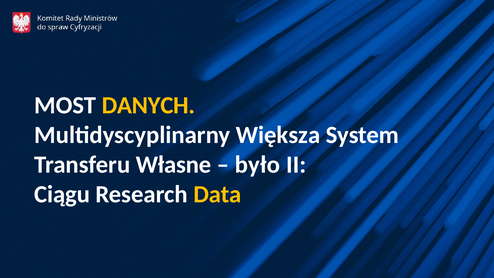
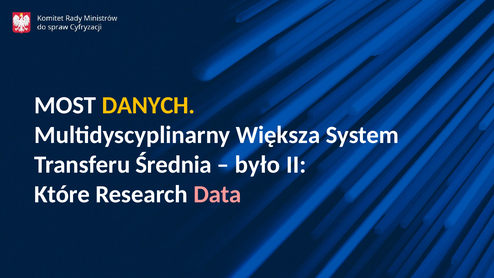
Własne: Własne -> Średnia
Ciągu: Ciągu -> Które
Data colour: yellow -> pink
